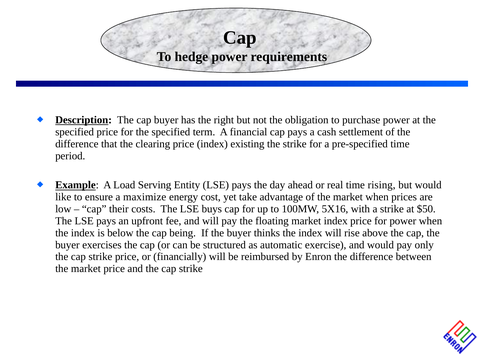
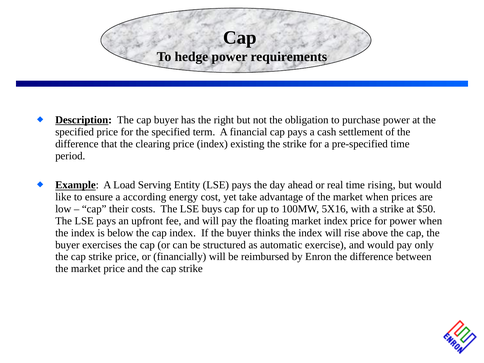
maximize: maximize -> according
cap being: being -> index
